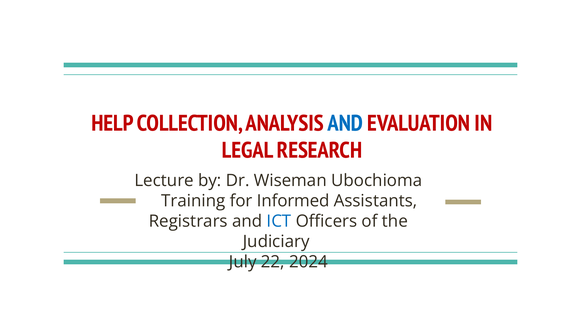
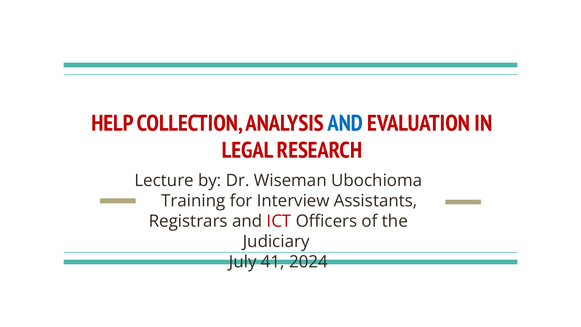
Informed: Informed -> Interview
ICT colour: blue -> red
22: 22 -> 41
